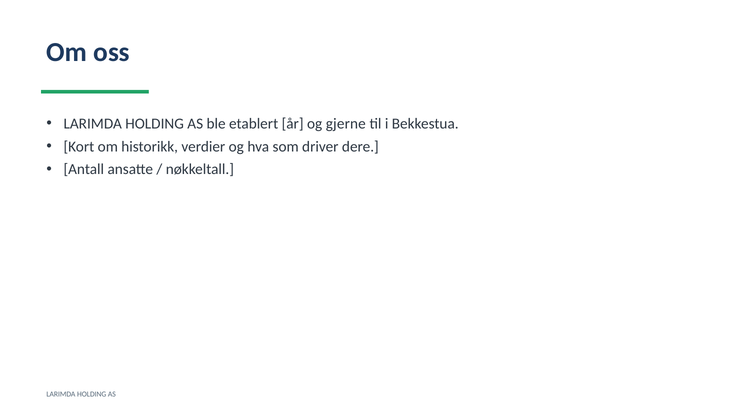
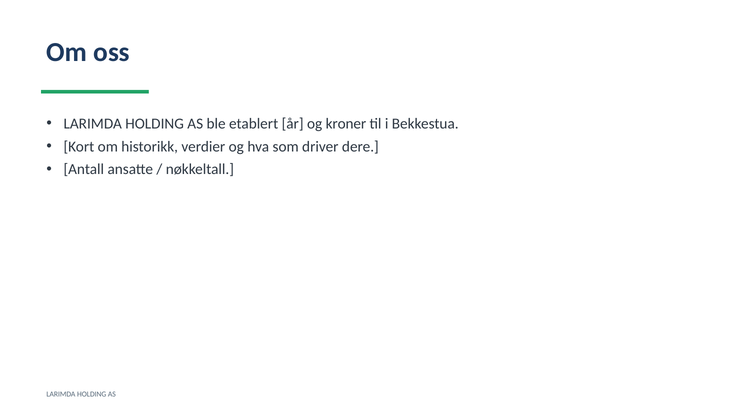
gjerne: gjerne -> kroner
